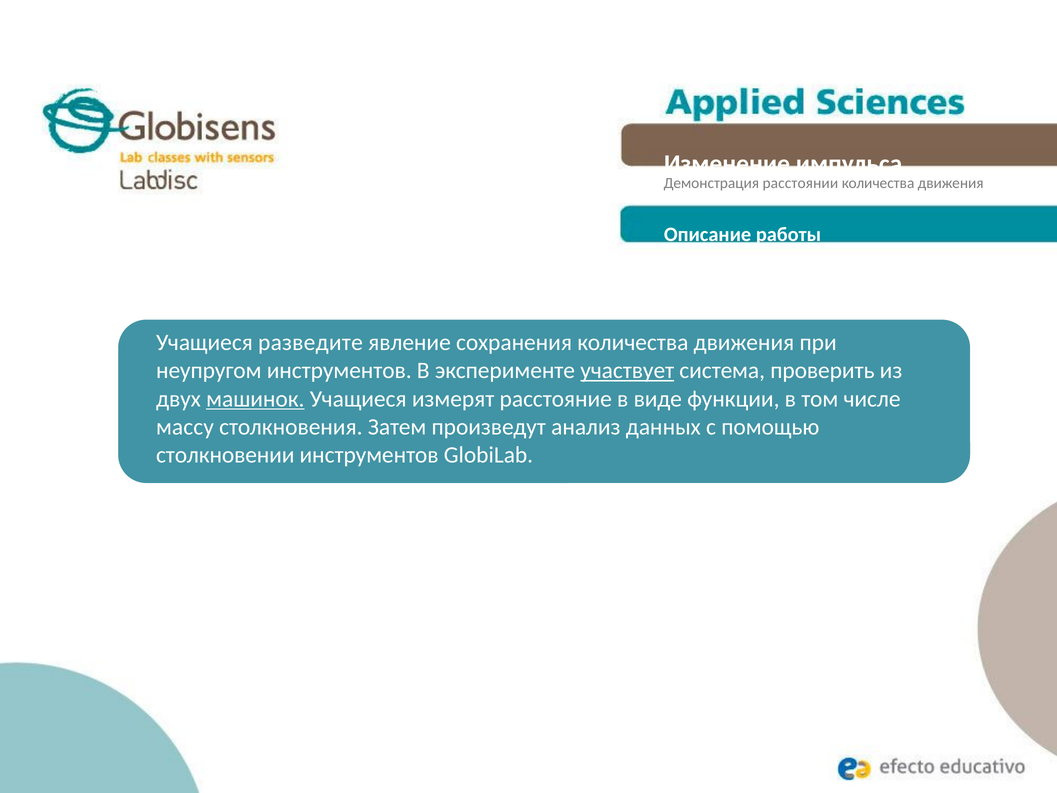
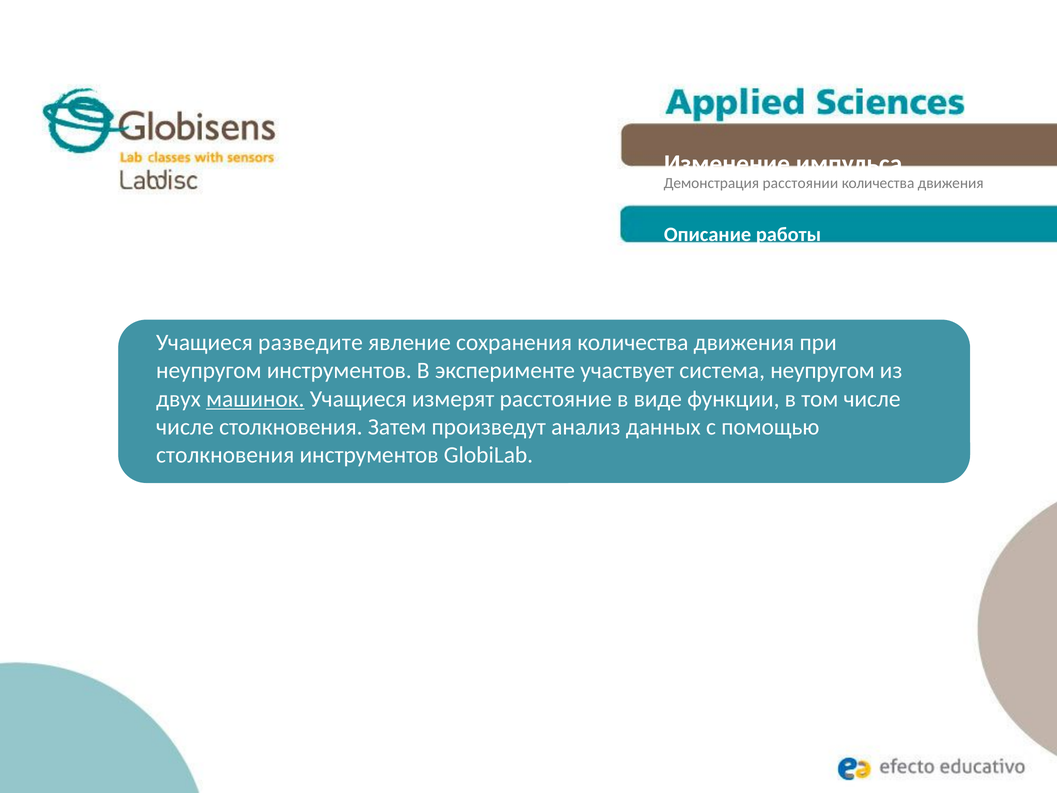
участвует underline: present -> none
система проверить: проверить -> неупругом
массу at (185, 427): массу -> числе
столкновении at (225, 455): столкновении -> столкновения
